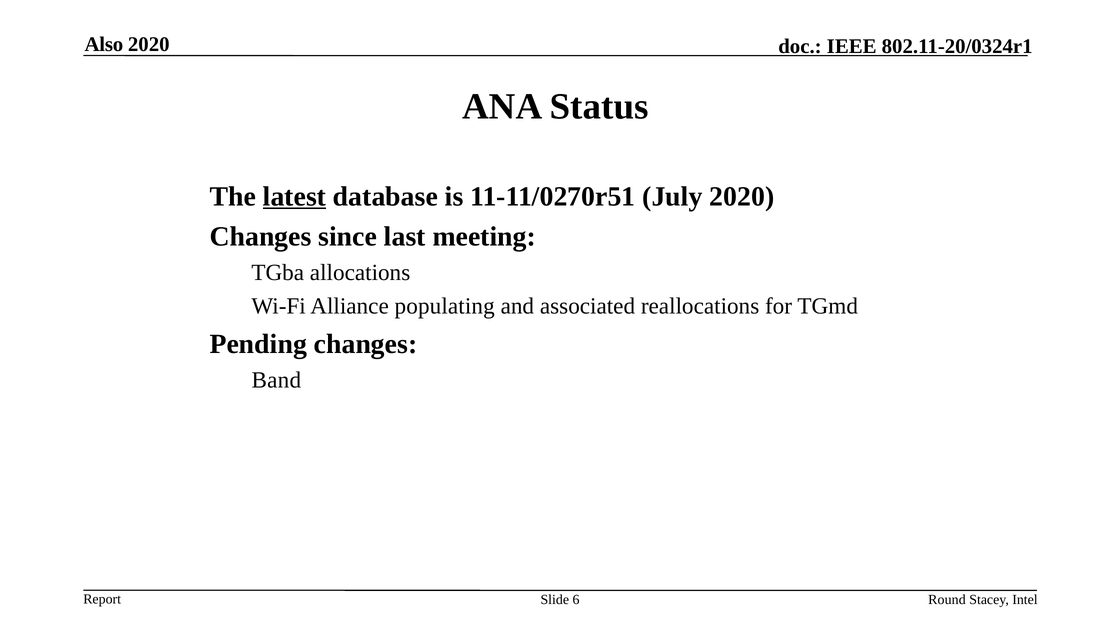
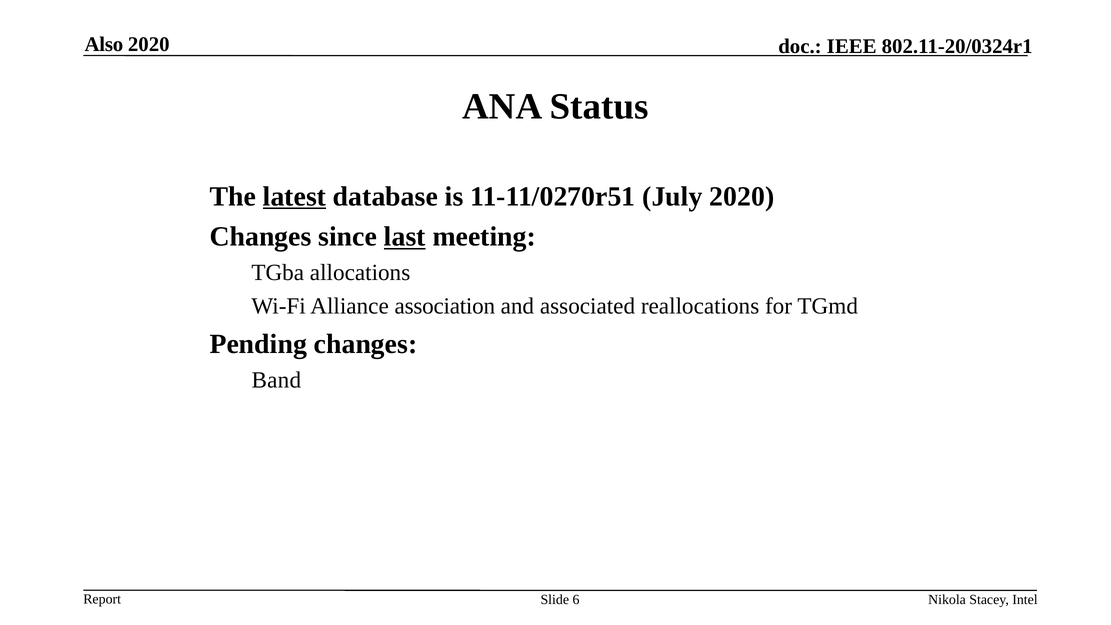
last underline: none -> present
populating: populating -> association
Round: Round -> Nikola
